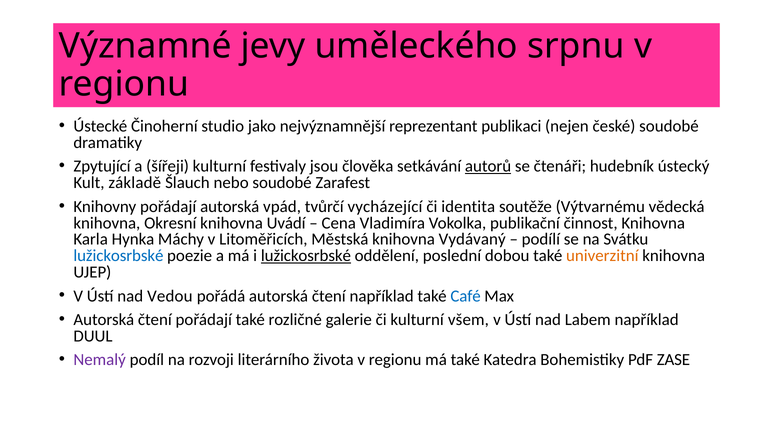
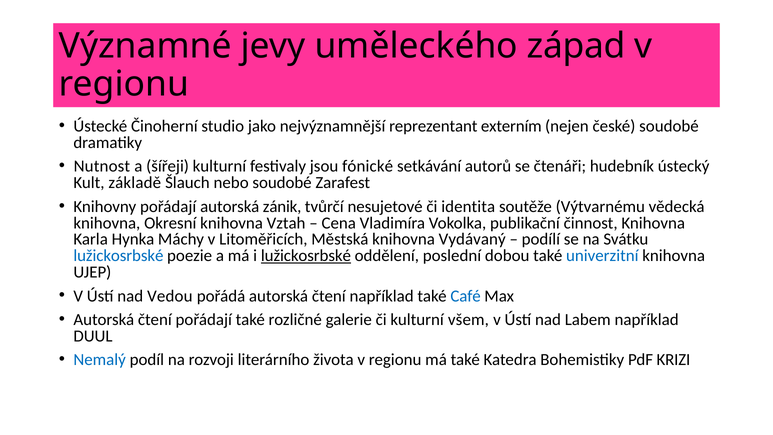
srpnu: srpnu -> západ
publikaci: publikaci -> externím
Zpytující: Zpytující -> Nutnost
člověka: člověka -> fónické
autorů underline: present -> none
vpád: vpád -> zánik
vycházející: vycházející -> nesujetové
Uvádí: Uvádí -> Vztah
univerzitní colour: orange -> blue
Nemalý colour: purple -> blue
ZASE: ZASE -> KRIZI
